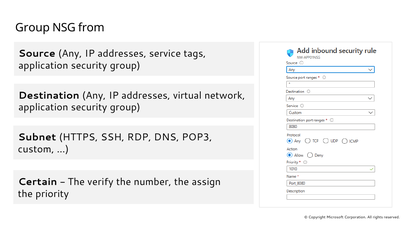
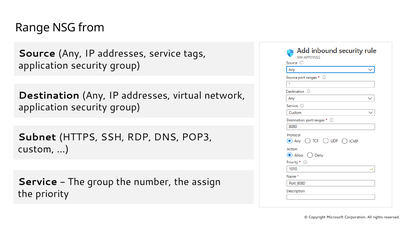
Group at (32, 28): Group -> Range
Certain at (38, 182): Certain -> Service
The verify: verify -> group
